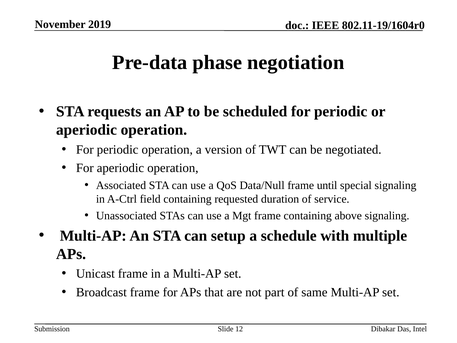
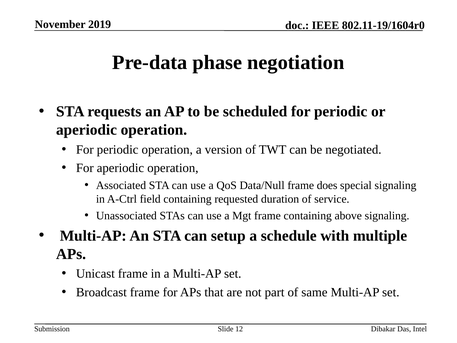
until: until -> does
